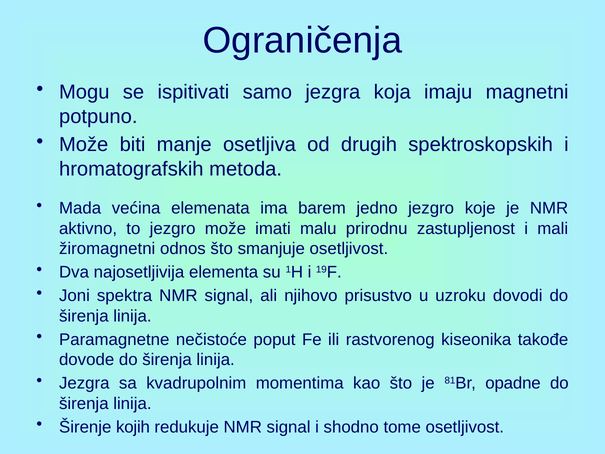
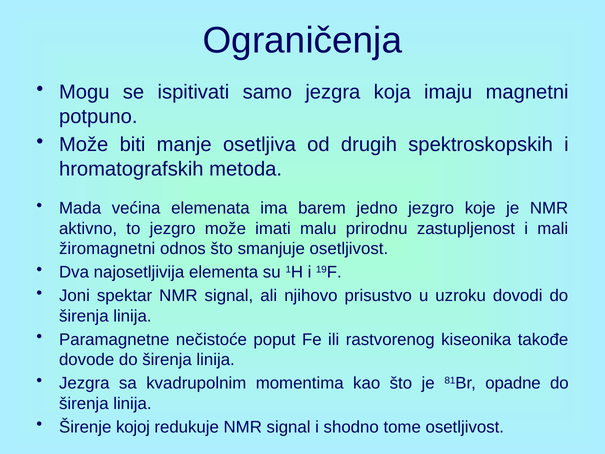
spektra: spektra -> spektar
kojih: kojih -> kojoj
